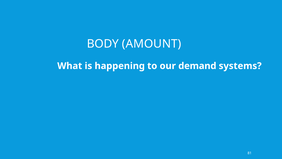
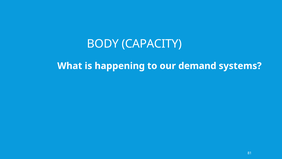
AMOUNT: AMOUNT -> CAPACITY
